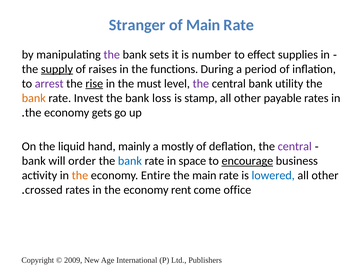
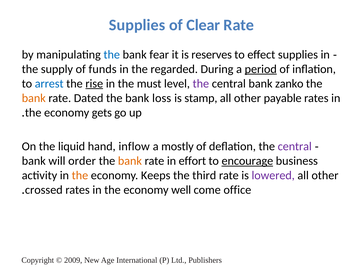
Stranger at (137, 25): Stranger -> Supplies
of Main: Main -> Clear
the at (112, 55) colour: purple -> blue
sets: sets -> fear
number: number -> reserves
supply underline: present -> none
raises: raises -> funds
functions: functions -> regarded
period underline: none -> present
arrest colour: purple -> blue
utility: utility -> zanko
Invest: Invest -> Dated
mainly: mainly -> inflow
bank at (130, 161) colour: blue -> orange
space: space -> effort
Entire: Entire -> Keeps
the main: main -> third
lowered colour: blue -> purple
rent: rent -> well
